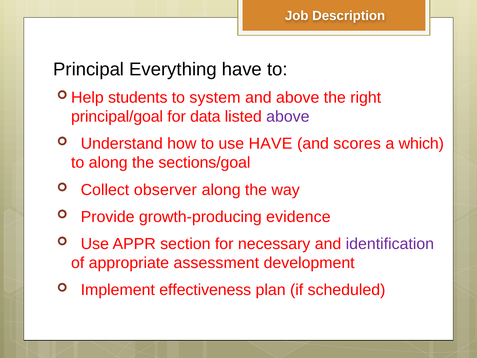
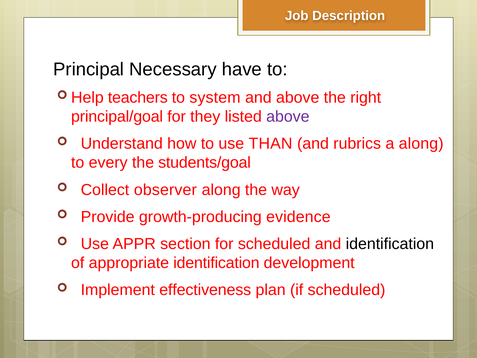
Everything: Everything -> Necessary
students: students -> teachers
data: data -> they
use HAVE: HAVE -> THAN
scores: scores -> rubrics
a which: which -> along
to along: along -> every
sections/goal: sections/goal -> students/goal
for necessary: necessary -> scheduled
identification at (390, 244) colour: purple -> black
appropriate assessment: assessment -> identification
